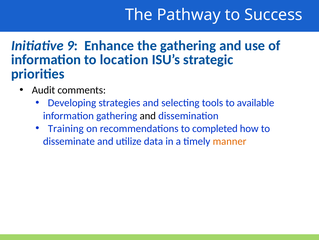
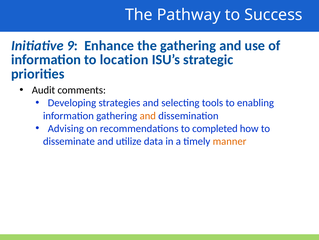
available: available -> enabling
and at (148, 115) colour: black -> orange
Training: Training -> Advising
